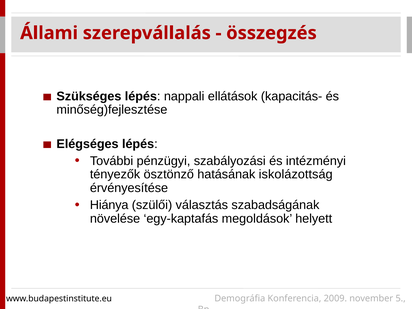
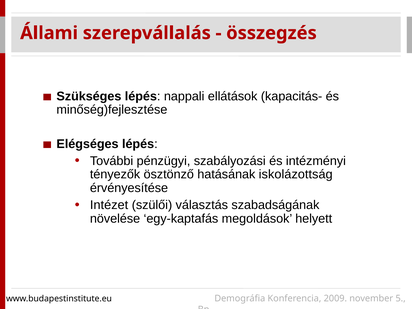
Hiánya: Hiánya -> Intézet
